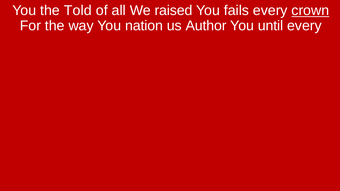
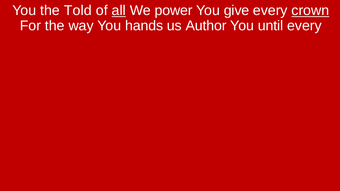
all underline: none -> present
raised: raised -> power
fails: fails -> give
nation: nation -> hands
